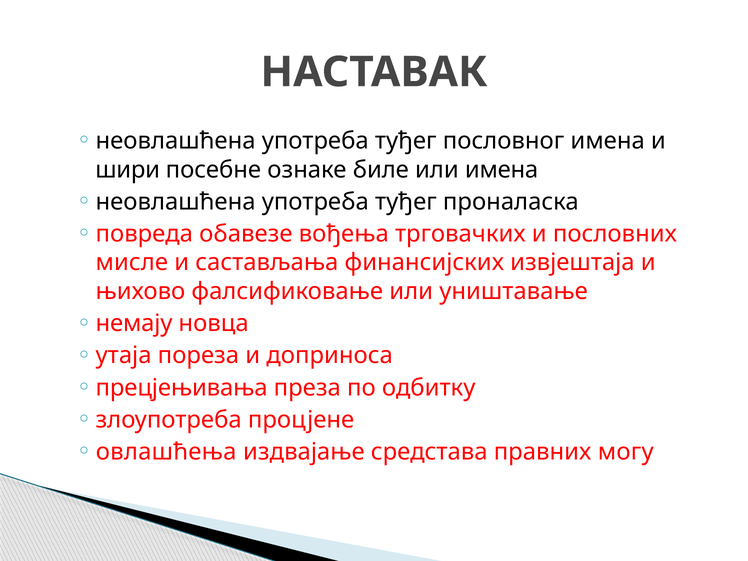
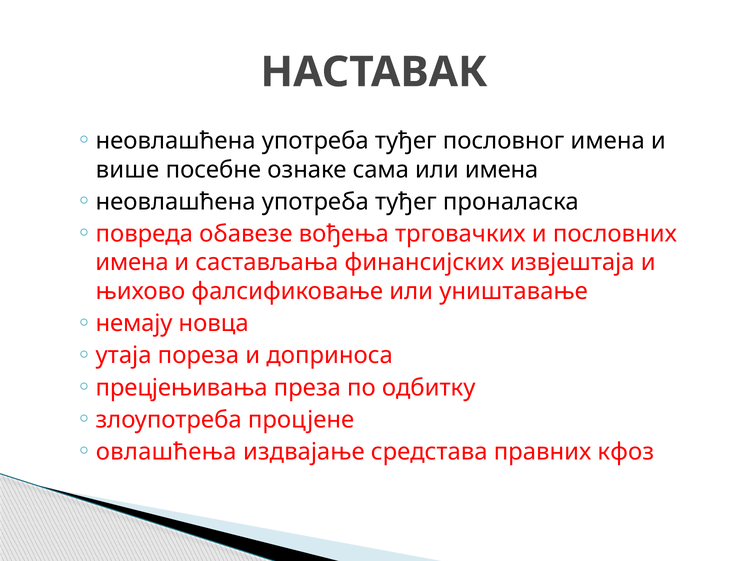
шири: шири -> више
биле: биле -> сама
мисле at (132, 263): мисле -> имена
могу: могу -> кфоз
